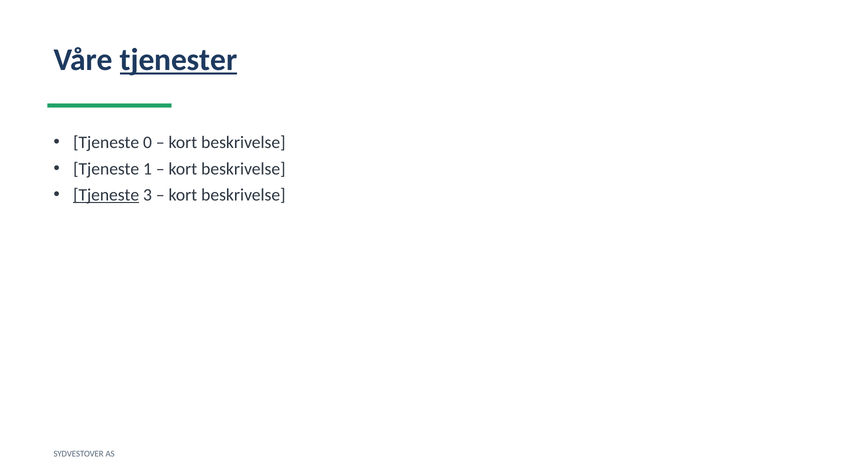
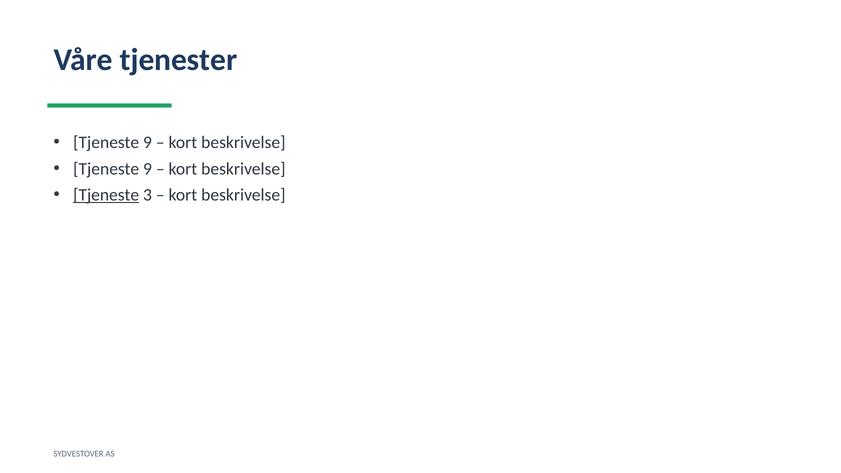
tjenester underline: present -> none
0 at (147, 142): 0 -> 9
1 at (147, 169): 1 -> 9
